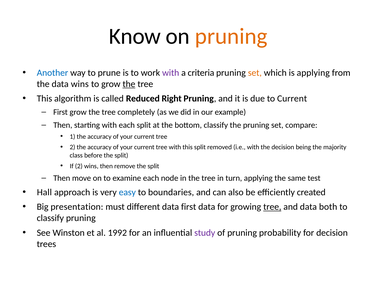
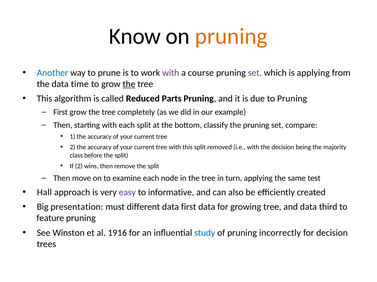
criteria: criteria -> course
set at (255, 73) colour: orange -> purple
data wins: wins -> time
Right: Right -> Parts
to Current: Current -> Pruning
easy colour: blue -> purple
boundaries: boundaries -> informative
tree at (272, 207) underline: present -> none
both: both -> third
classify at (50, 219): classify -> feature
1992: 1992 -> 1916
study colour: purple -> blue
probability: probability -> incorrectly
